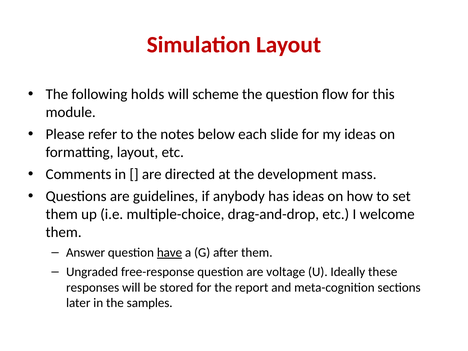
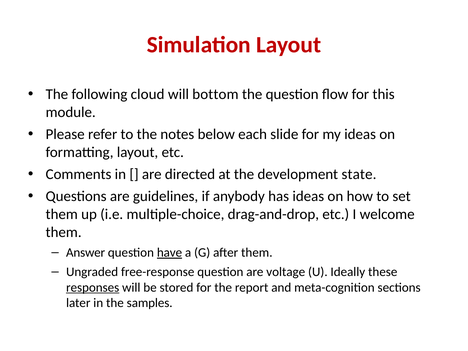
holds: holds -> cloud
scheme: scheme -> bottom
mass: mass -> state
responses underline: none -> present
